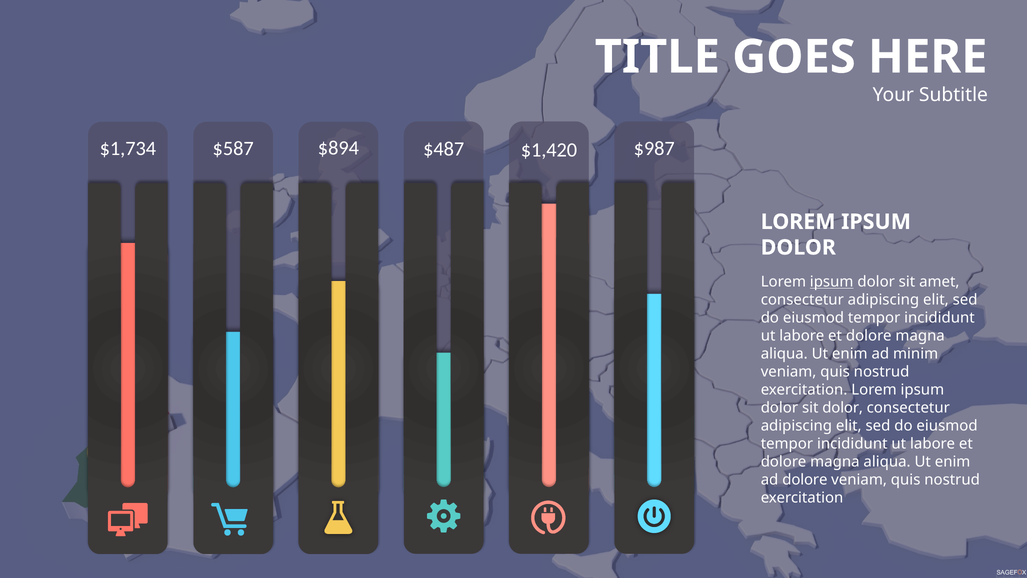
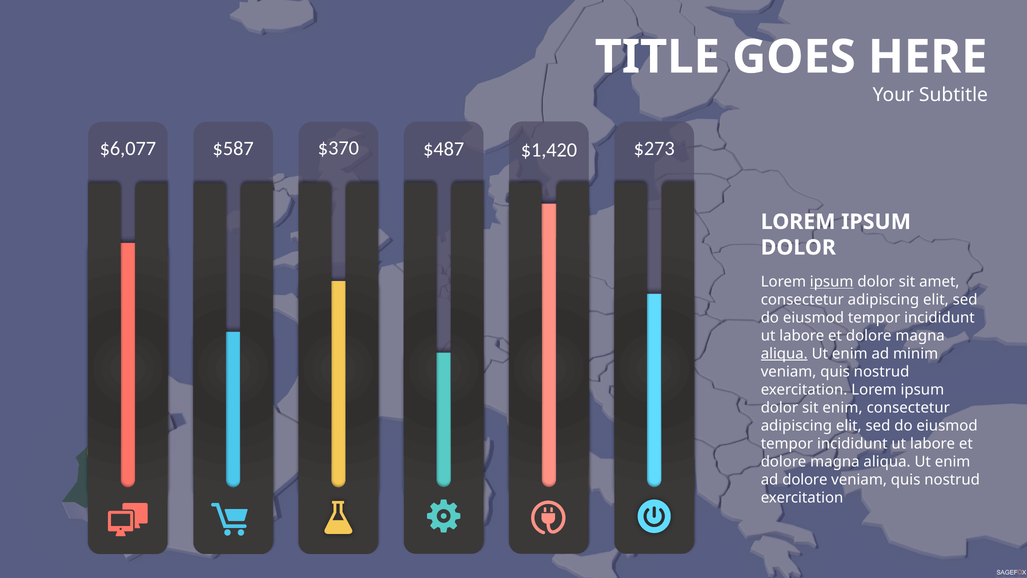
$1,734: $1,734 -> $6,077
$894: $894 -> $370
$987: $987 -> $273
aliqua at (784, 354) underline: none -> present
sit dolor: dolor -> enim
